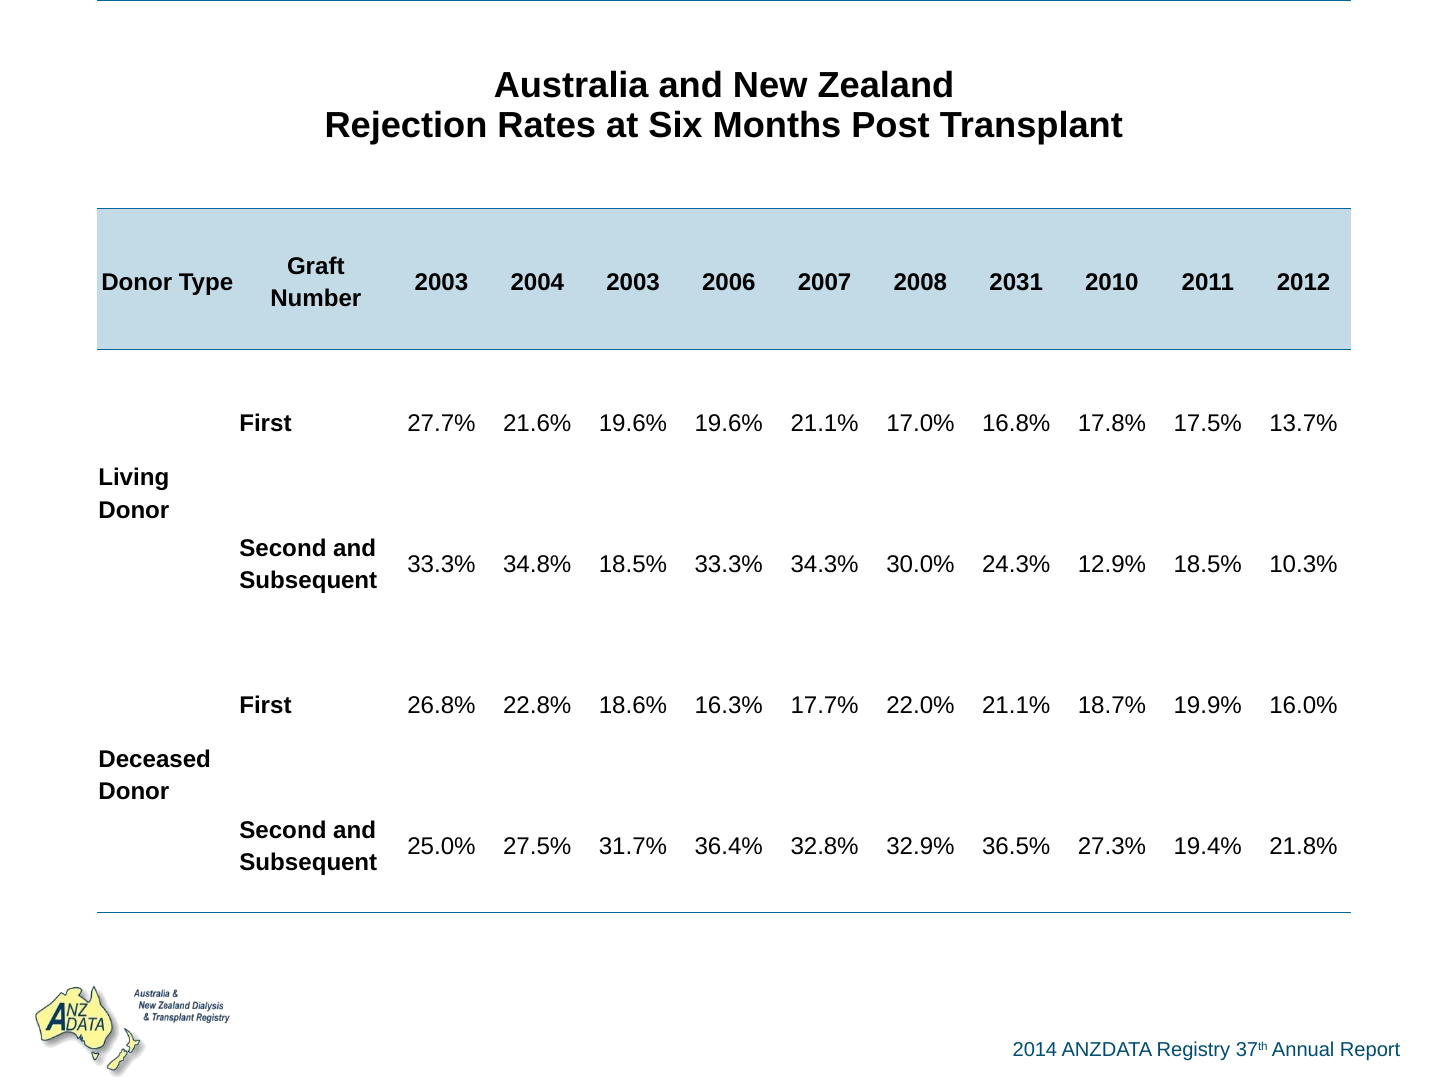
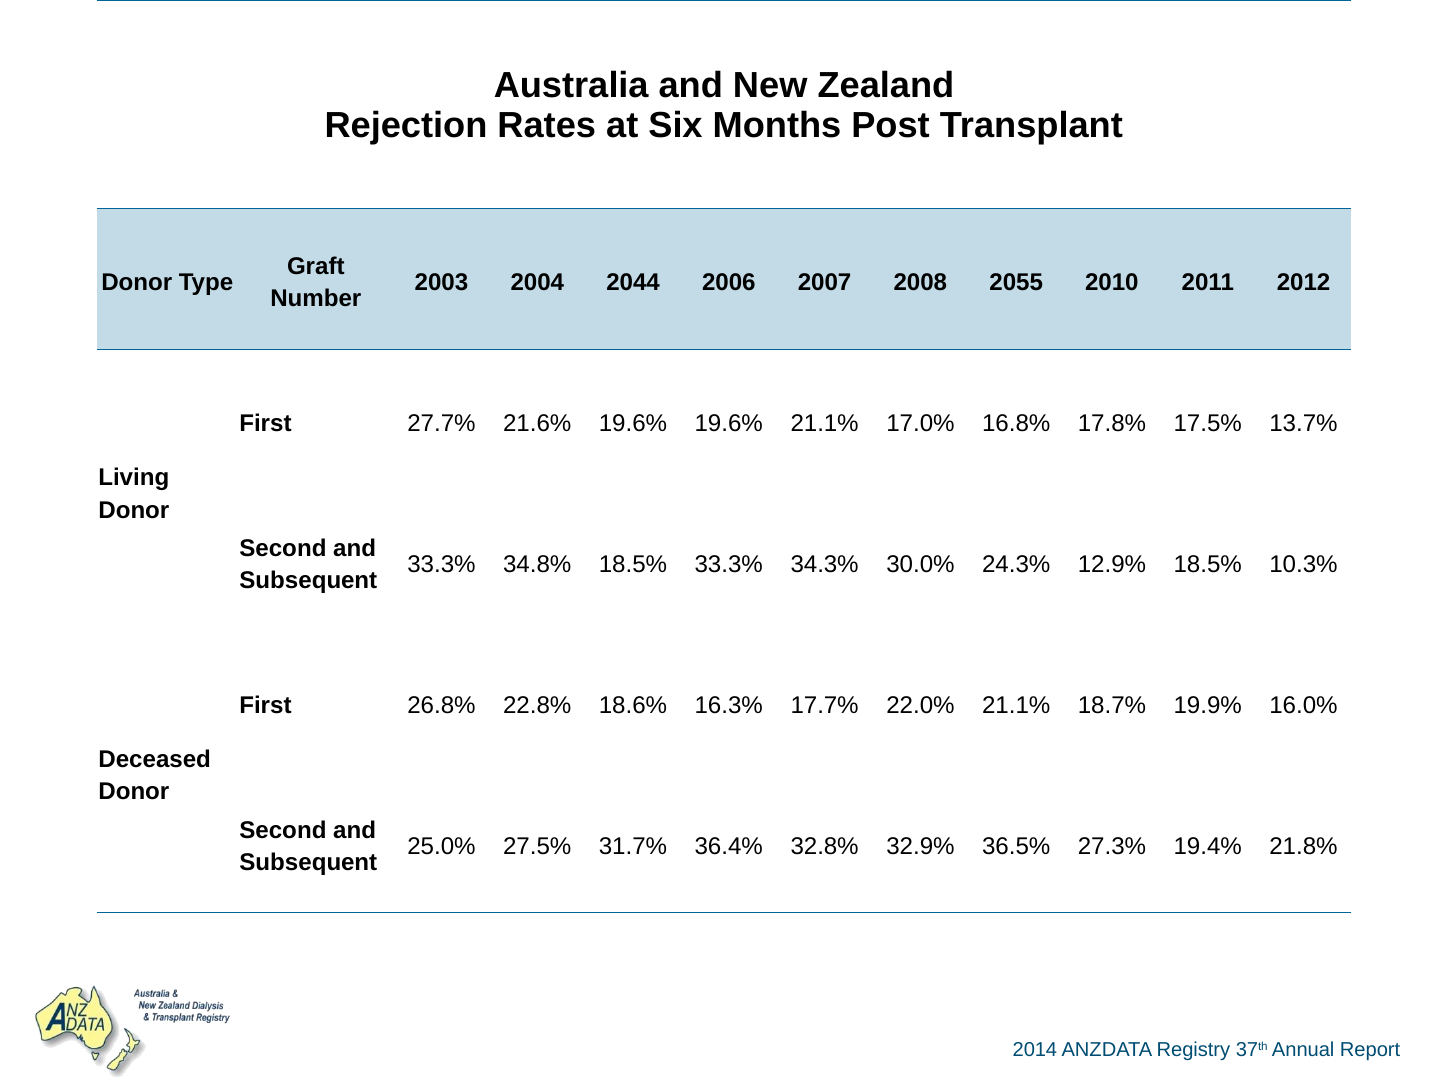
2004 2003: 2003 -> 2044
2031: 2031 -> 2055
